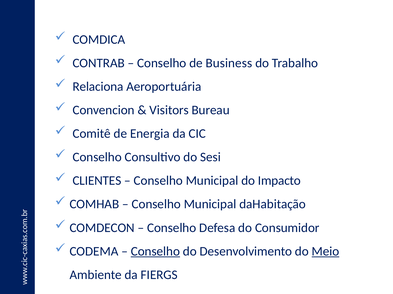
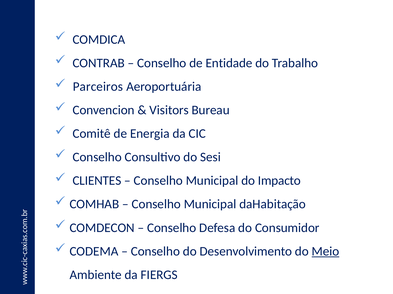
Business: Business -> Entidade
Relaciona: Relaciona -> Parceiros
Conselho at (155, 252) underline: present -> none
